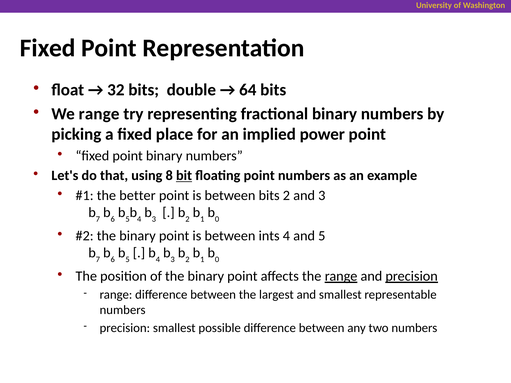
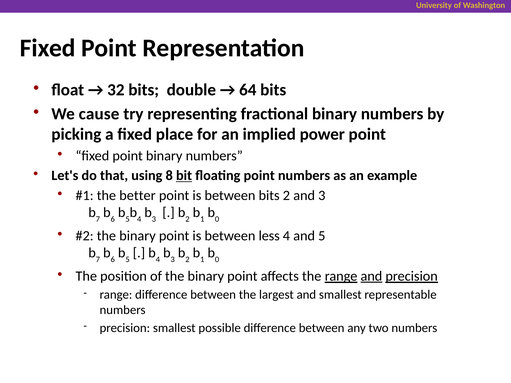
We range: range -> cause
ints: ints -> less
and at (371, 276) underline: none -> present
